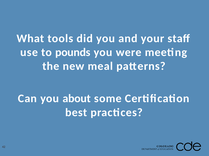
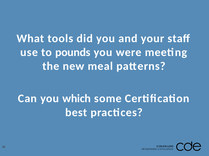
about: about -> which
